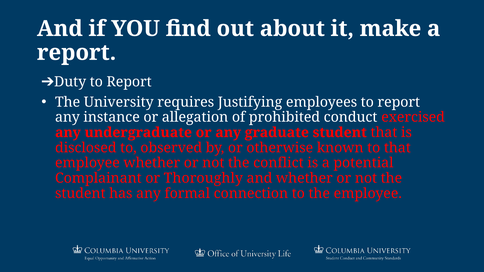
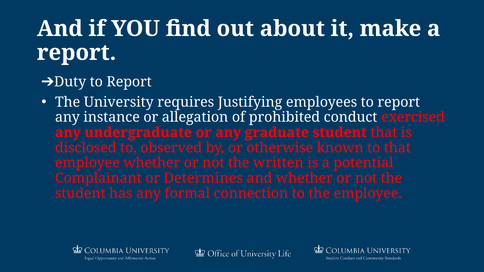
conflict: conflict -> written
Thoroughly: Thoroughly -> Determines
